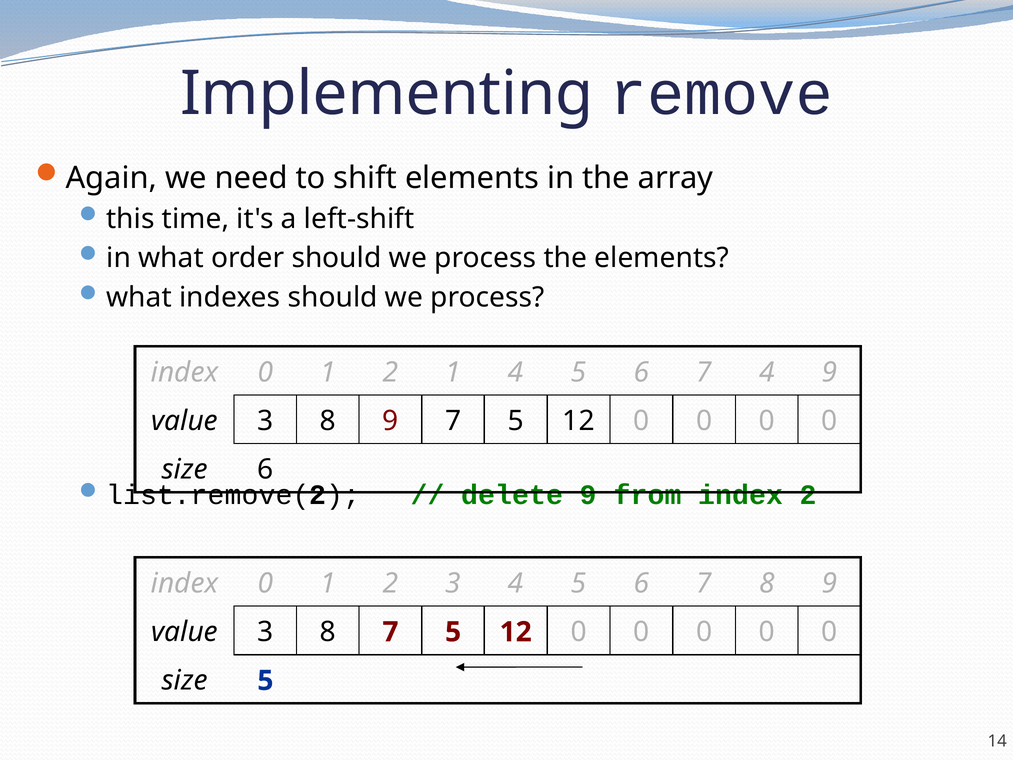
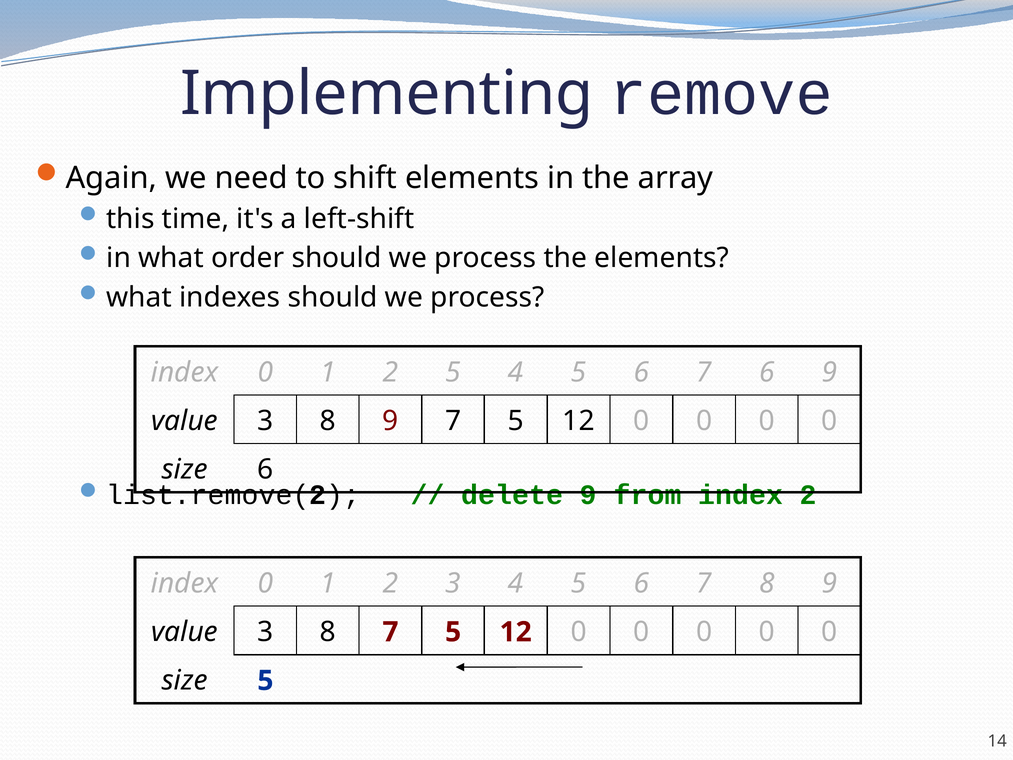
2 1: 1 -> 5
7 4: 4 -> 6
